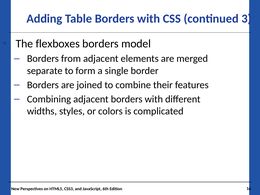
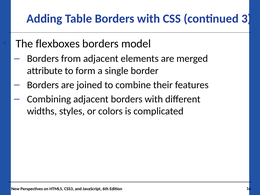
separate: separate -> attribute
